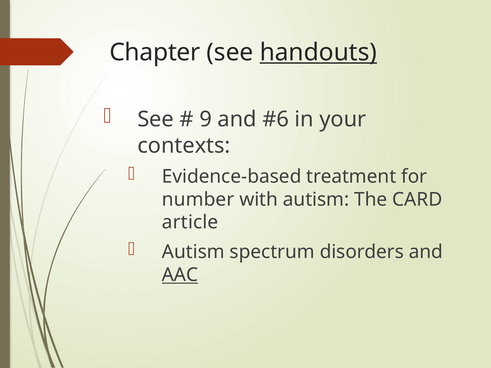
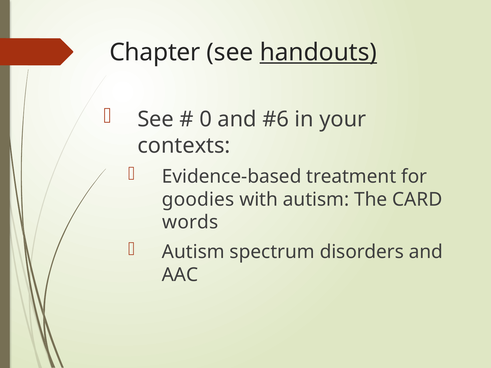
9: 9 -> 0
number: number -> goodies
article: article -> words
AAC underline: present -> none
